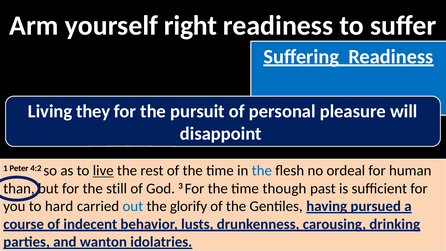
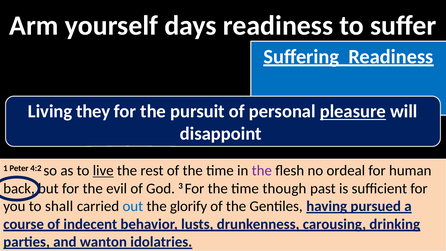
right: right -> days
pleasure underline: none -> present
the at (262, 170) colour: blue -> purple
than: than -> back
still: still -> evil
hard: hard -> shall
